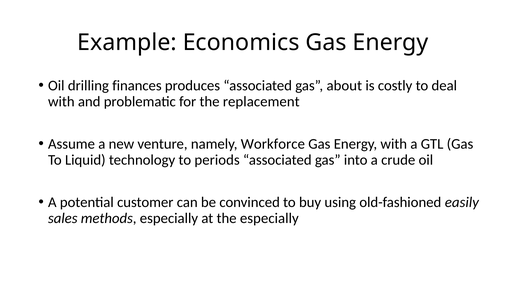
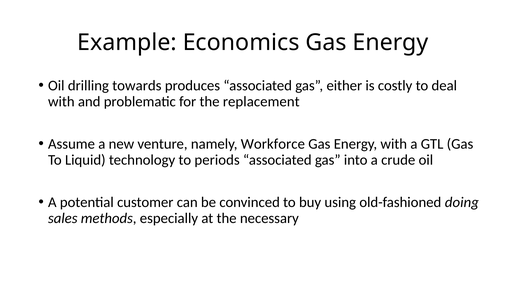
finances: finances -> towards
about: about -> either
easily: easily -> doing
the especially: especially -> necessary
